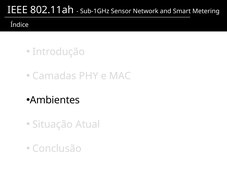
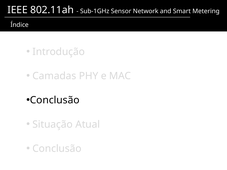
Ambientes at (55, 100): Ambientes -> Conclusão
